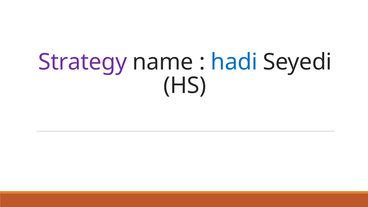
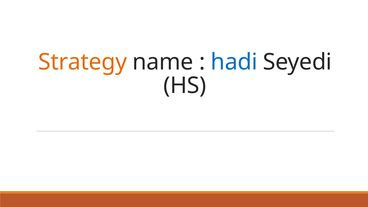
Strategy colour: purple -> orange
